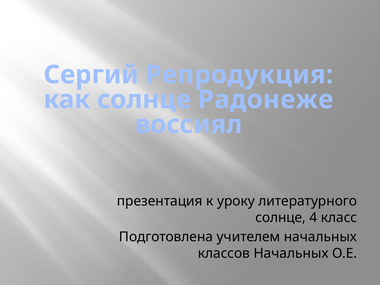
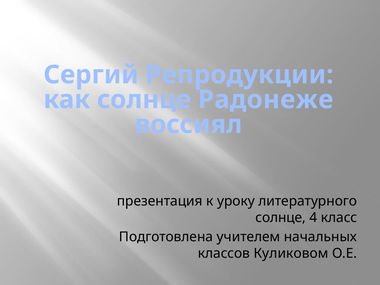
Репродукция: Репродукция -> Репродукции
классов Начальных: Начальных -> Куликовом
